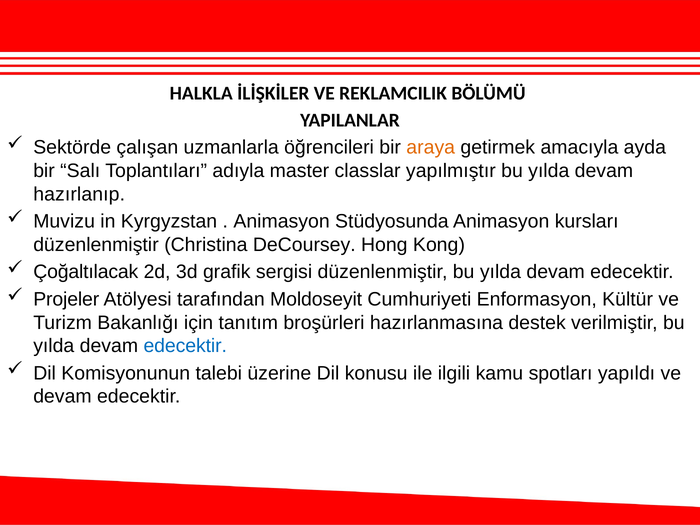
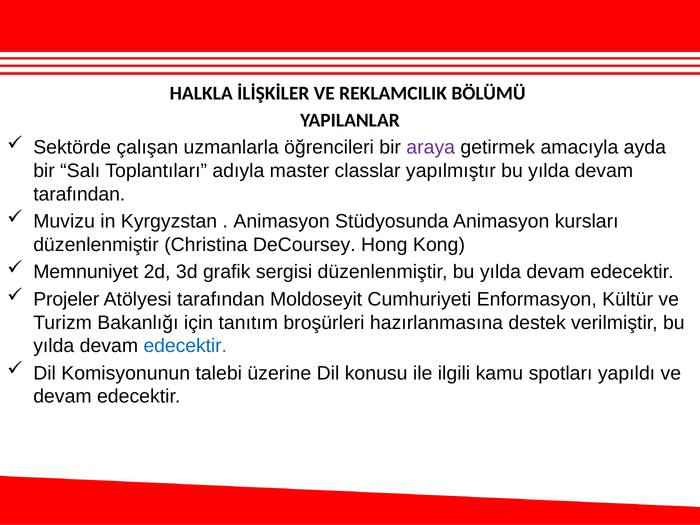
araya colour: orange -> purple
hazırlanıp at (79, 194): hazırlanıp -> tarafından
Çoğaltılacak: Çoğaltılacak -> Memnuniyet
